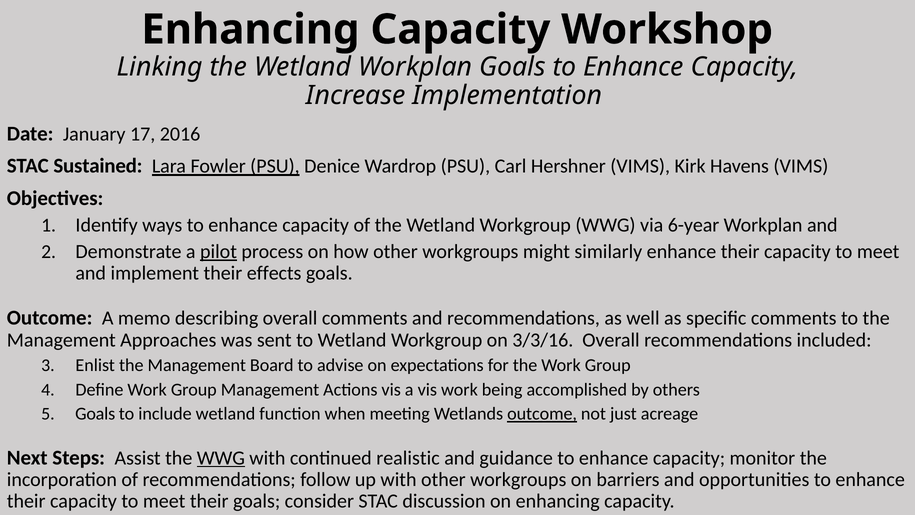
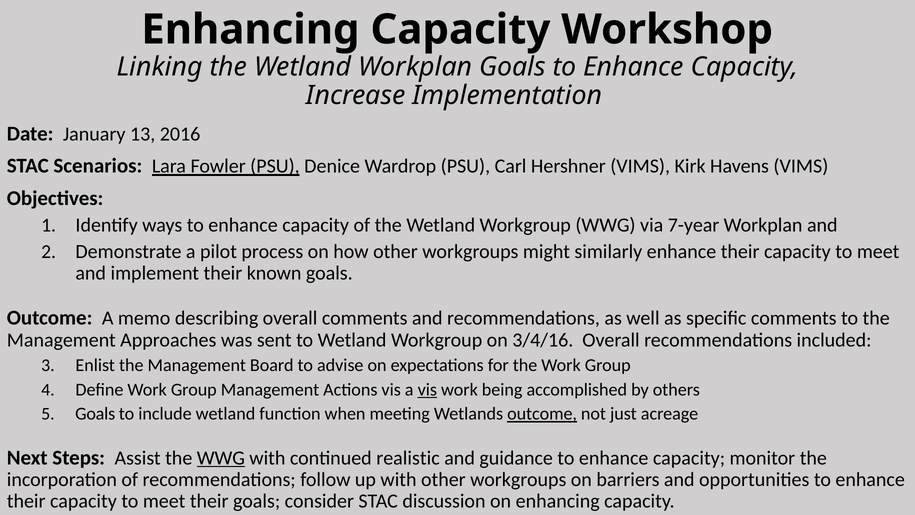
17: 17 -> 13
Sustained: Sustained -> Scenarios
6-year: 6-year -> 7-year
pilot underline: present -> none
effects: effects -> known
3/3/16: 3/3/16 -> 3/4/16
vis at (427, 389) underline: none -> present
